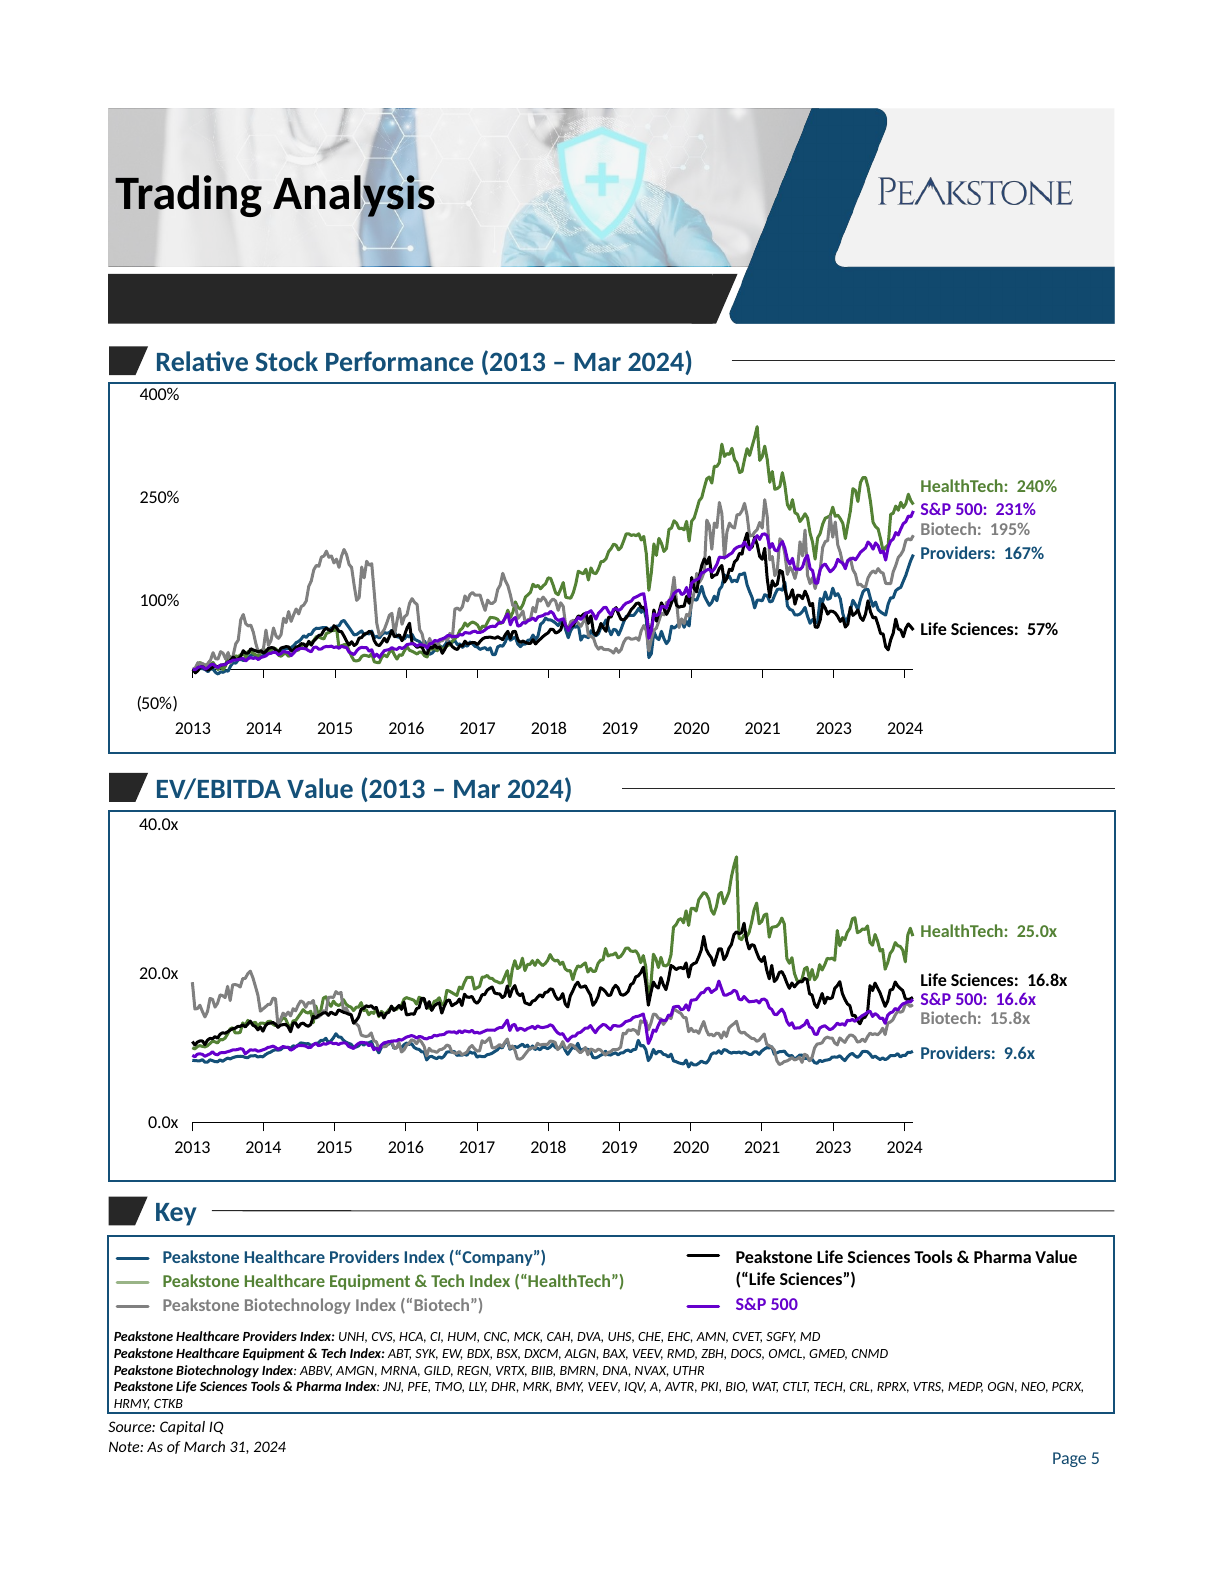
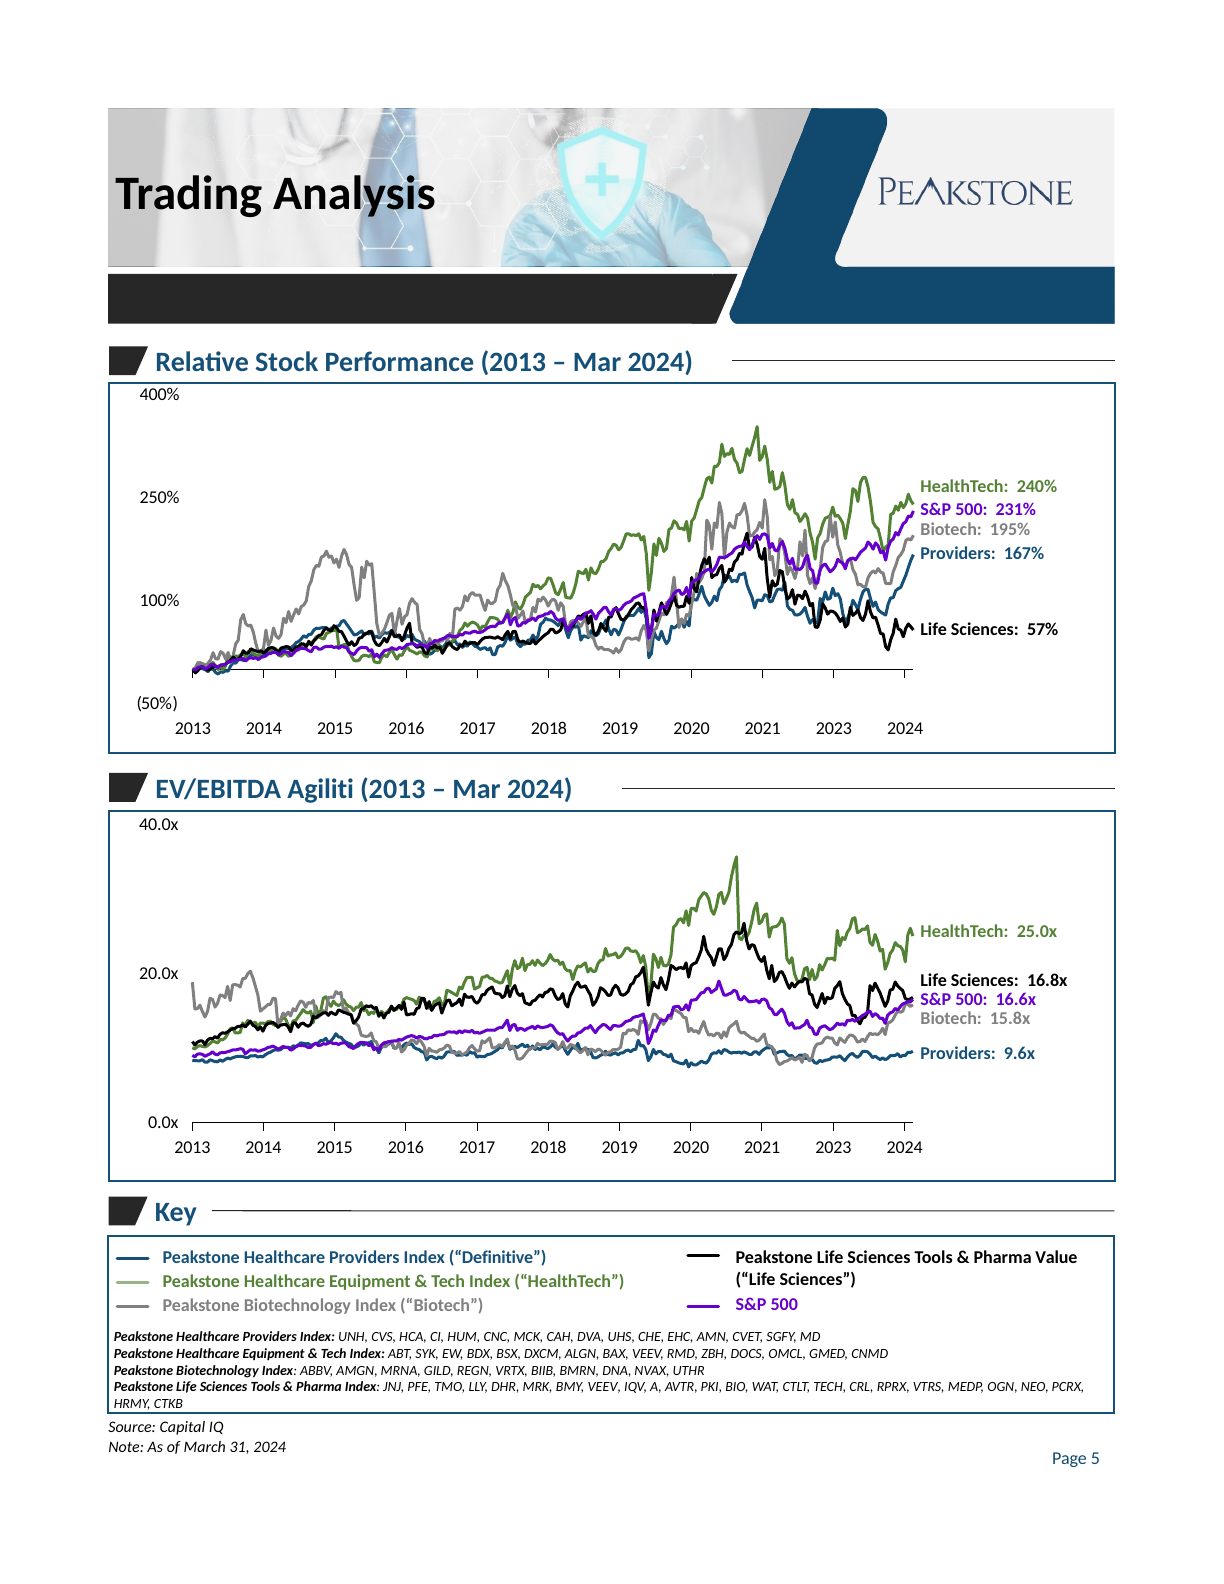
EV/EBITDA Value: Value -> Agiliti
Company: Company -> Definitive
